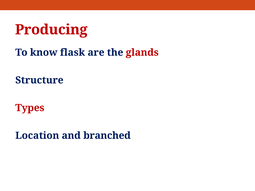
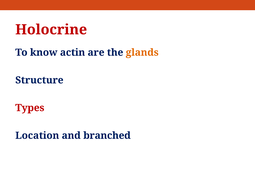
Producing: Producing -> Holocrine
flask: flask -> actin
glands colour: red -> orange
